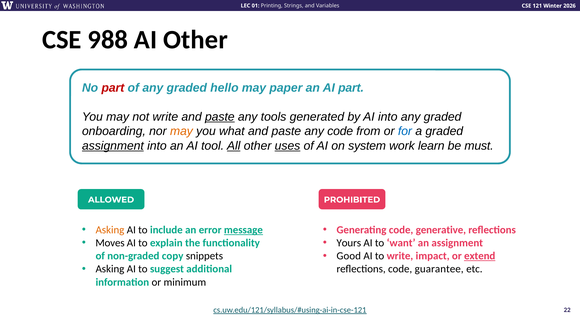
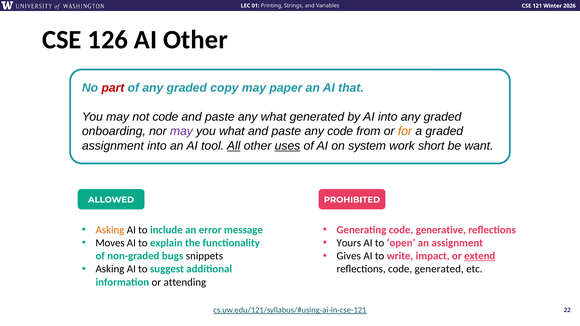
988: 988 -> 126
hello: hello -> copy
AI part: part -> that
not write: write -> code
paste at (220, 117) underline: present -> none
any tools: tools -> what
may at (181, 131) colour: orange -> purple
for colour: blue -> orange
assignment at (113, 146) underline: present -> none
learn: learn -> short
must: must -> want
message underline: present -> none
want: want -> open
Good: Good -> Gives
copy: copy -> bugs
code guarantee: guarantee -> generated
minimum: minimum -> attending
